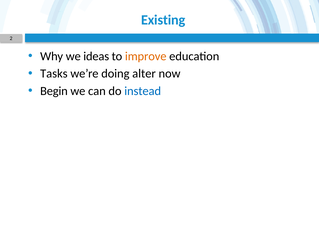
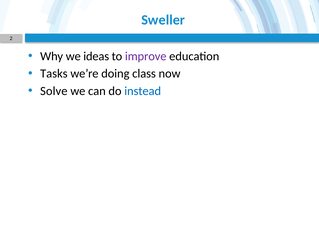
Existing: Existing -> Sweller
improve colour: orange -> purple
alter: alter -> class
Begin: Begin -> Solve
